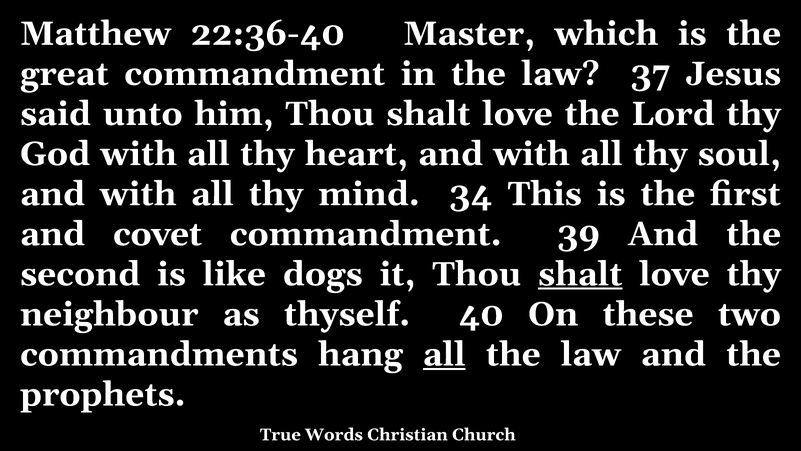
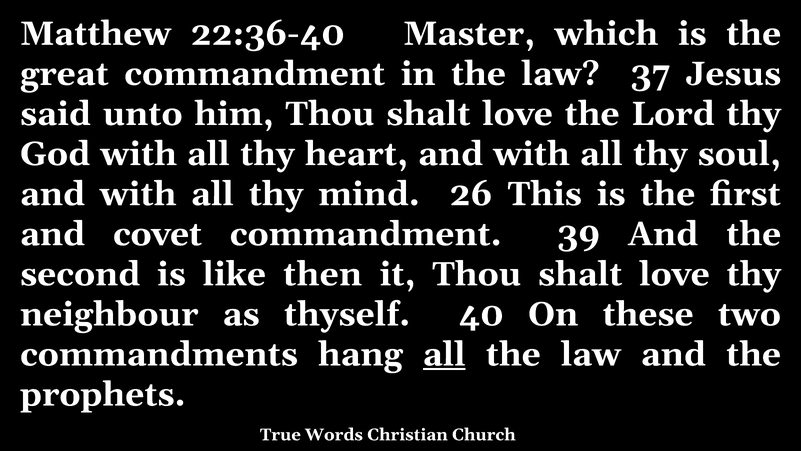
34: 34 -> 26
dogs: dogs -> then
shalt at (580, 274) underline: present -> none
